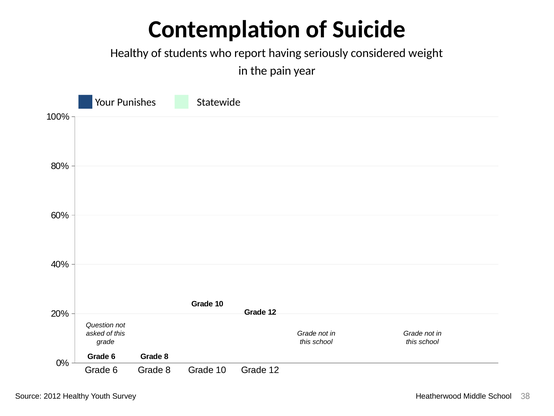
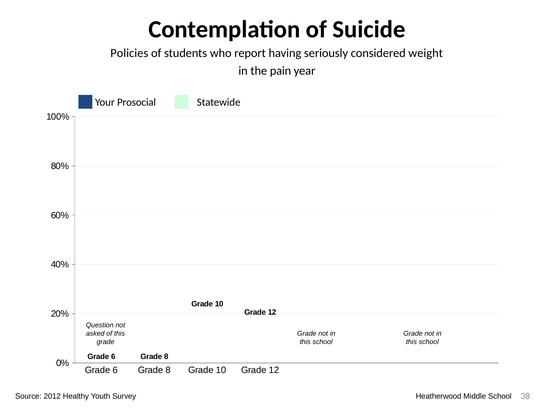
Healthy at (129, 53): Healthy -> Policies
Punishes: Punishes -> Prosocial
